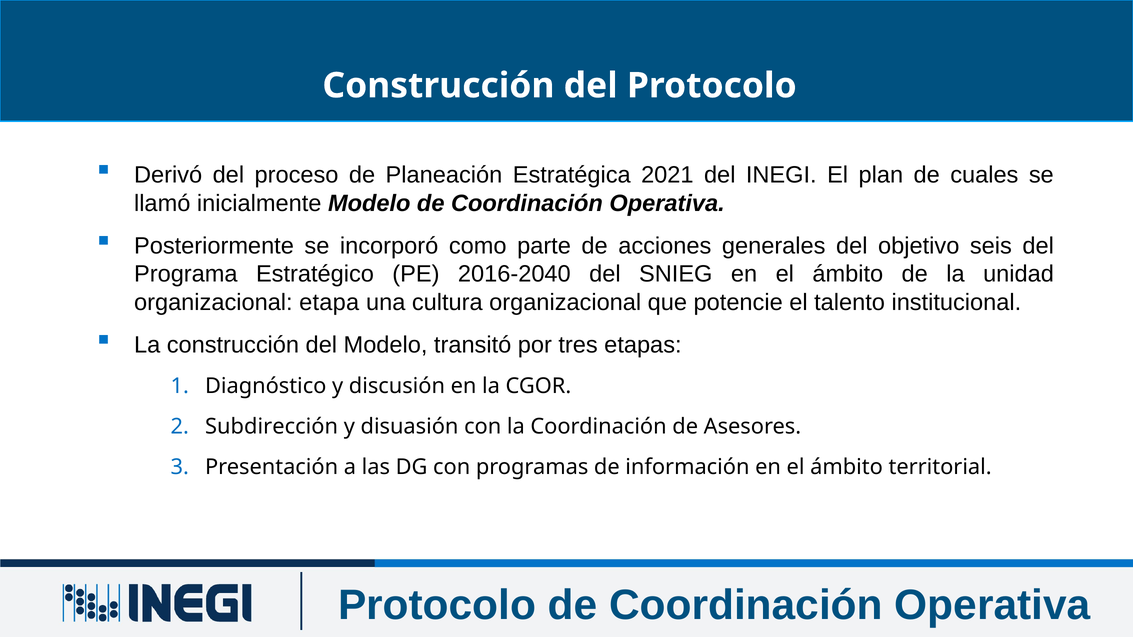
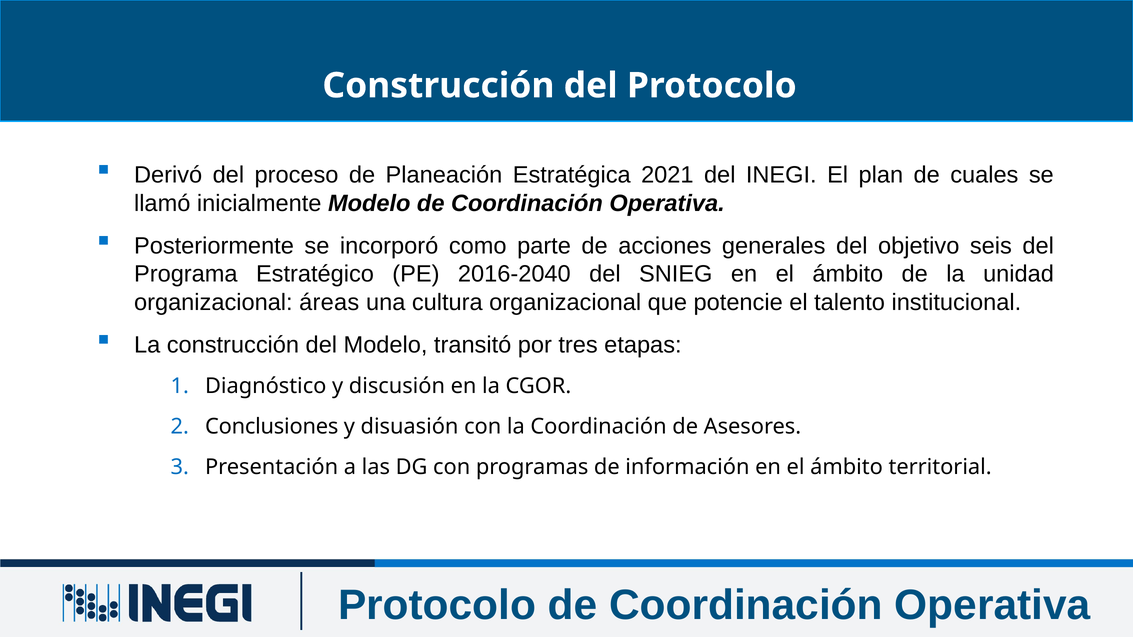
etapa: etapa -> áreas
Subdirección: Subdirección -> Conclusiones
